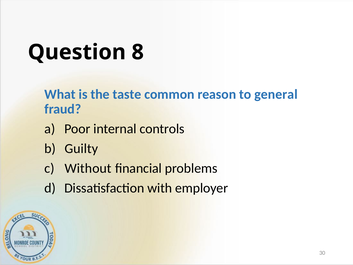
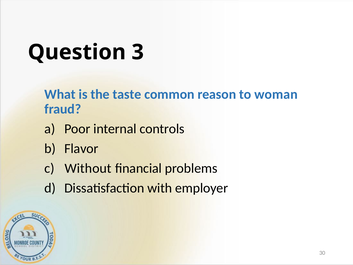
8: 8 -> 3
general: general -> woman
Guilty: Guilty -> Flavor
